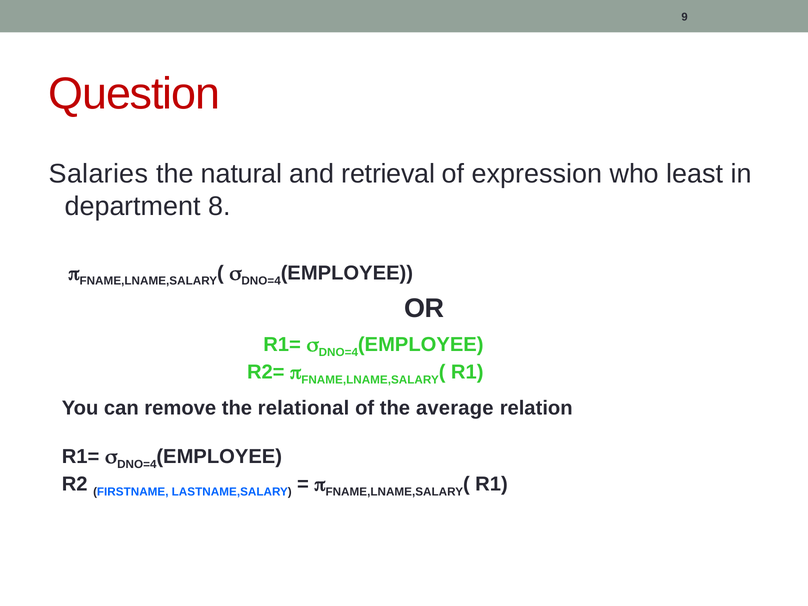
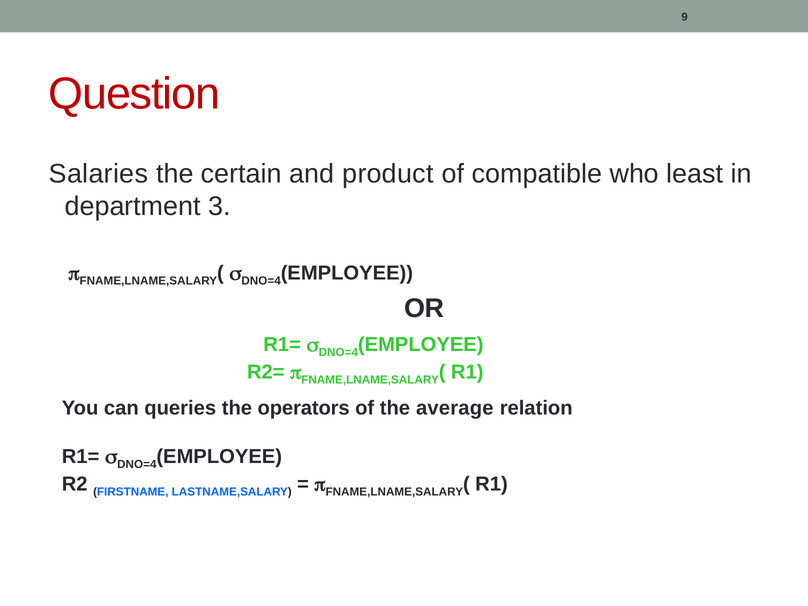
natural: natural -> certain
retrieval: retrieval -> product
expression: expression -> compatible
8: 8 -> 3
remove: remove -> queries
relational: relational -> operators
